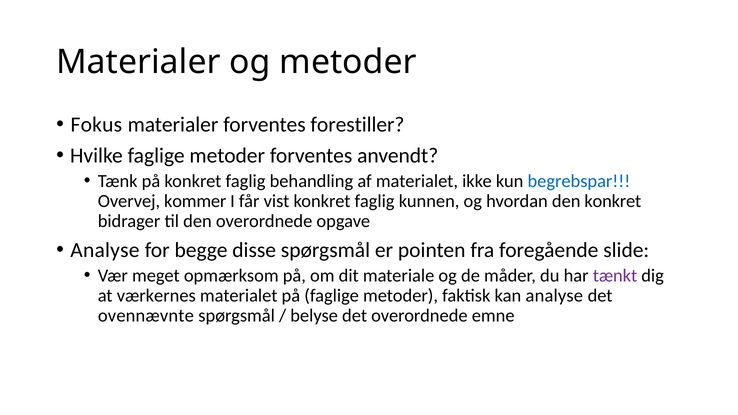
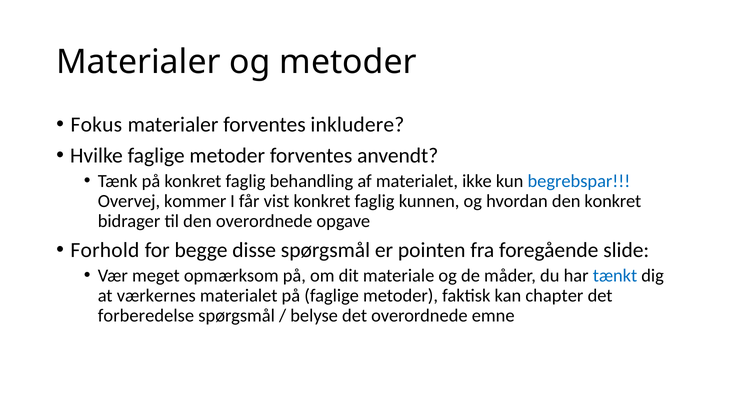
forestiller: forestiller -> inkludere
Analyse at (105, 250): Analyse -> Forhold
tænkt colour: purple -> blue
kan analyse: analyse -> chapter
ovennævnte: ovennævnte -> forberedelse
